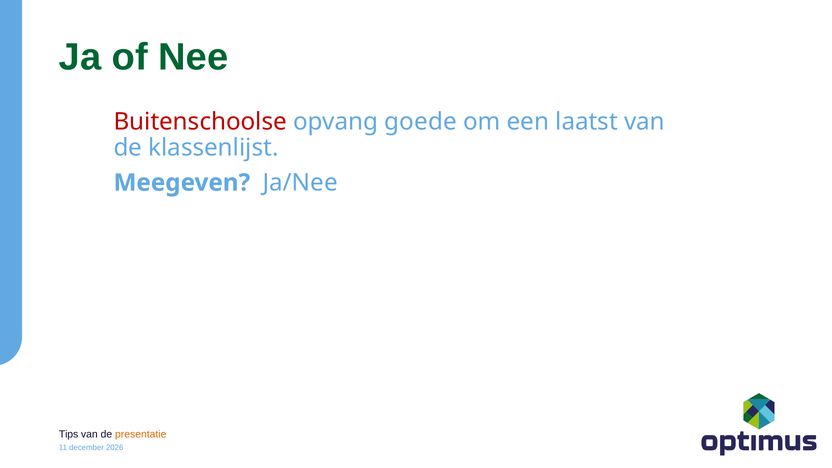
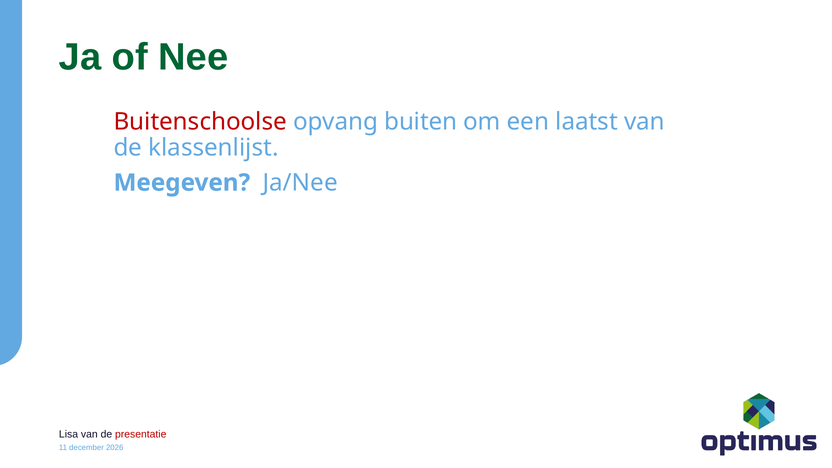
goede: goede -> buiten
Tips: Tips -> Lisa
presentatie colour: orange -> red
